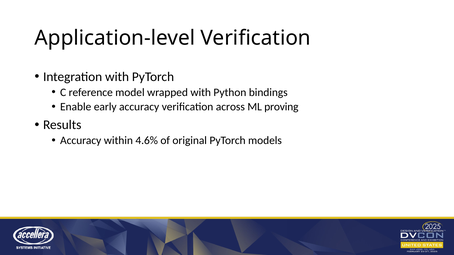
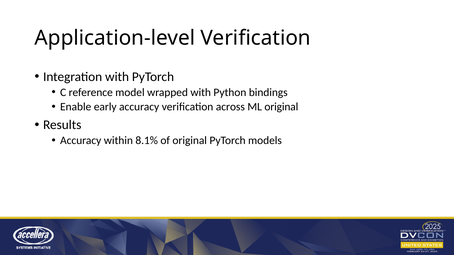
ML proving: proving -> original
4.6%: 4.6% -> 8.1%
